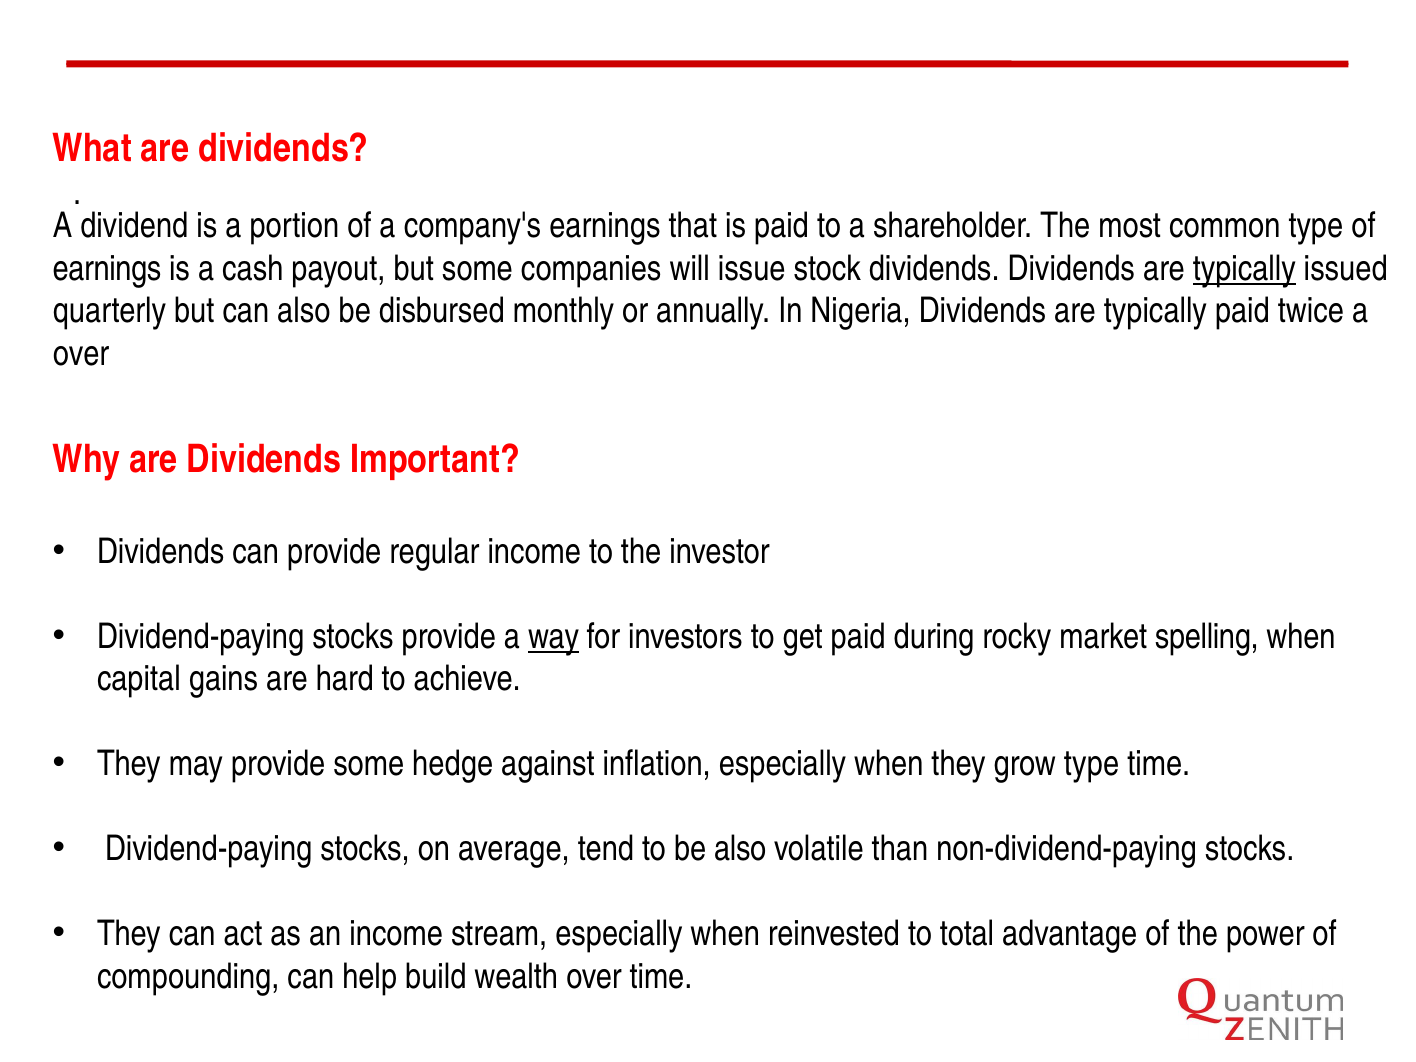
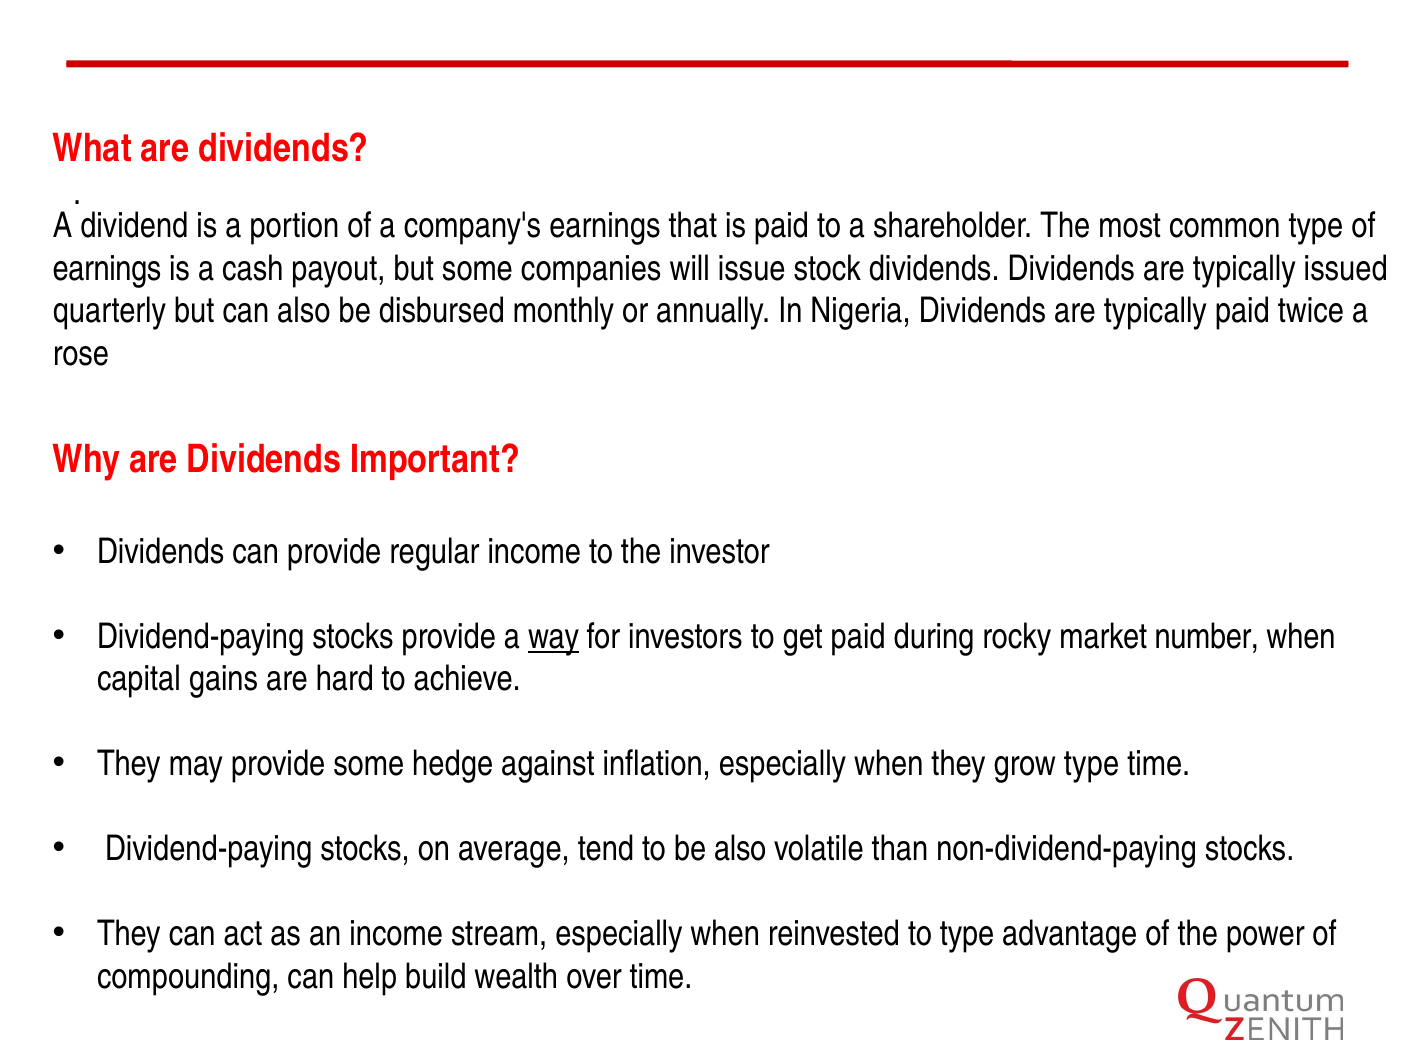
typically at (1244, 269) underline: present -> none
over at (81, 354): over -> rose
spelling: spelling -> number
to total: total -> type
